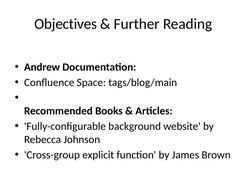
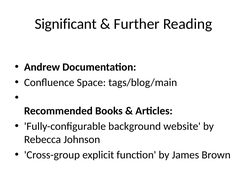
Objectives: Objectives -> Significant
